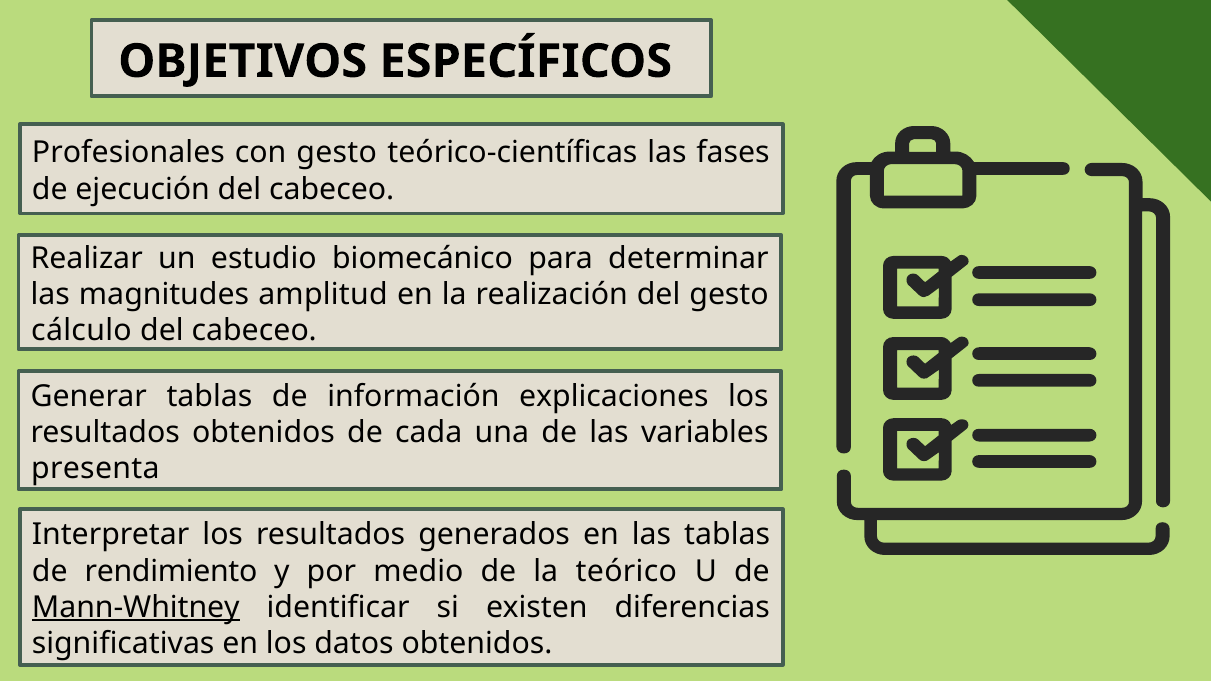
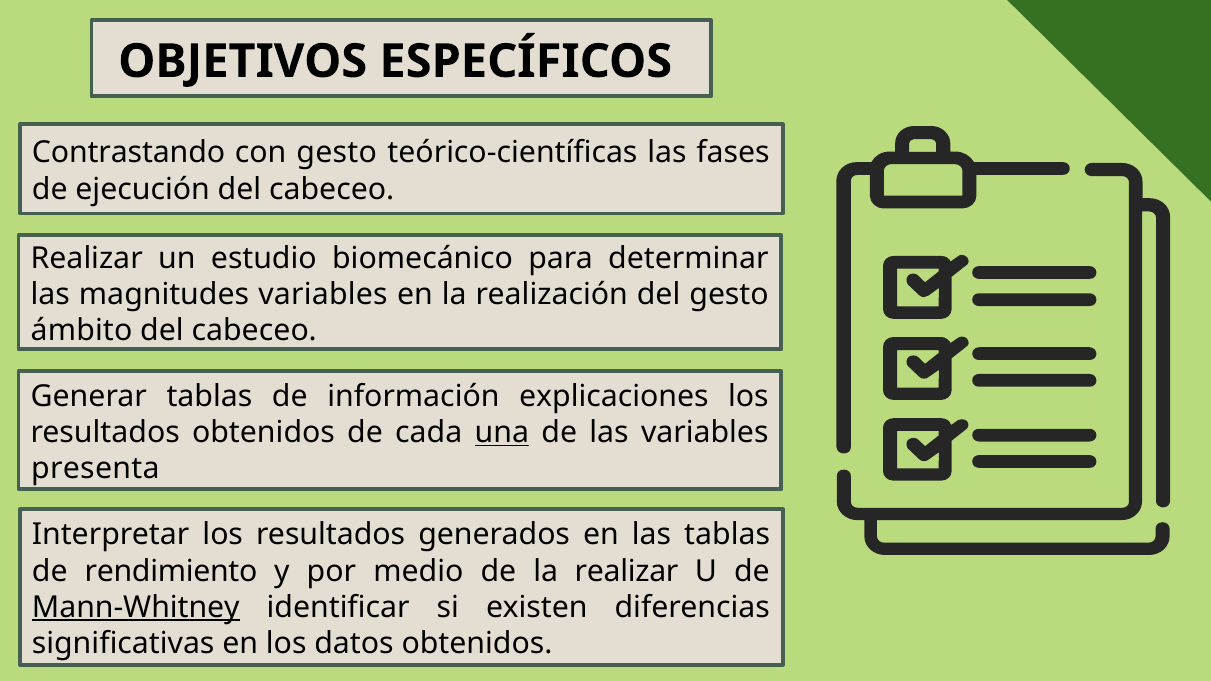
Profesionales: Profesionales -> Contrastando
magnitudes amplitud: amplitud -> variables
cálculo: cálculo -> ámbito
una underline: none -> present
la teórico: teórico -> realizar
